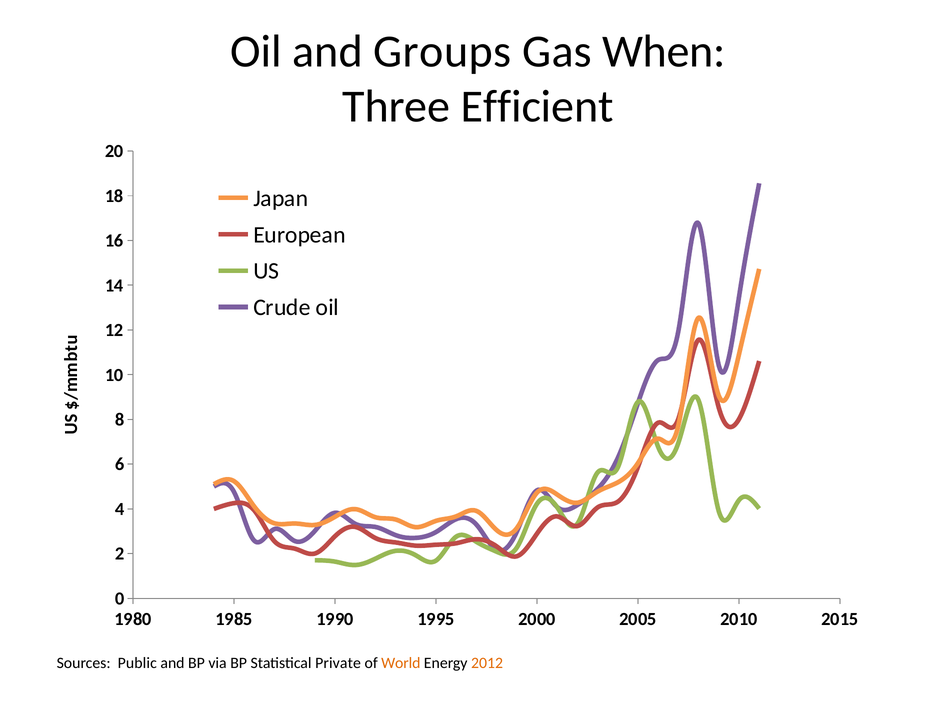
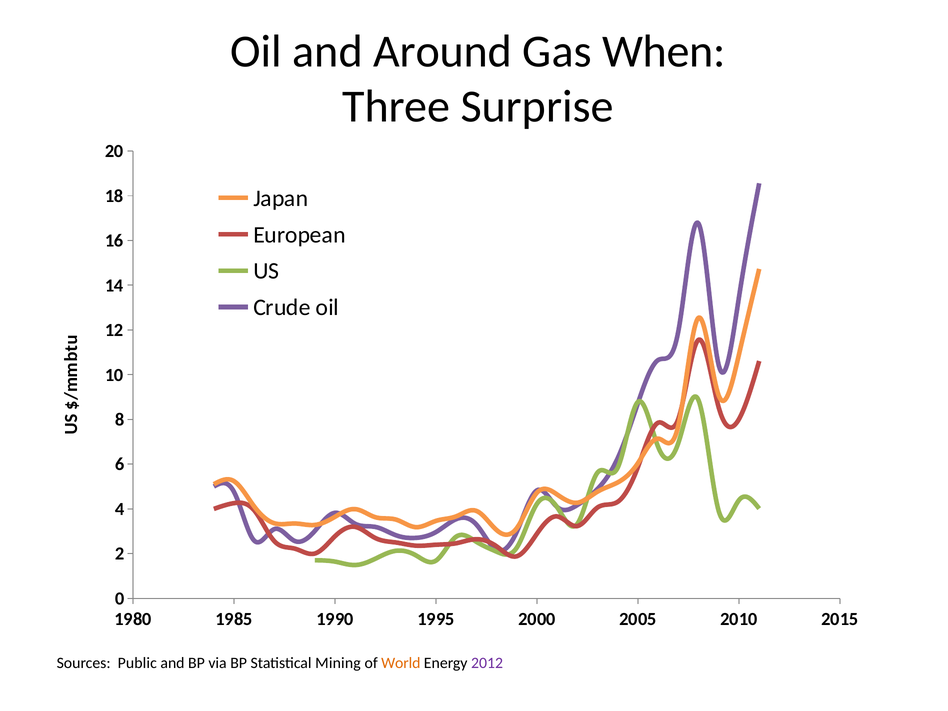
Groups: Groups -> Around
Efficient: Efficient -> Surprise
Private: Private -> Mining
2012 colour: orange -> purple
